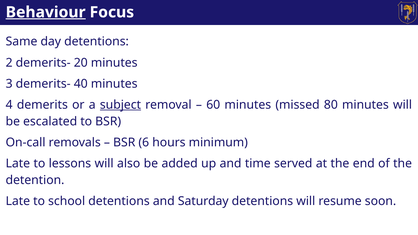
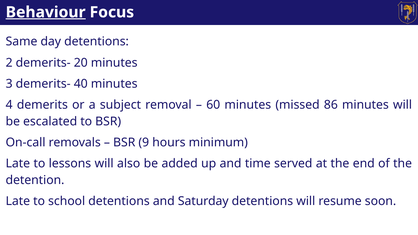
subject underline: present -> none
80: 80 -> 86
6: 6 -> 9
